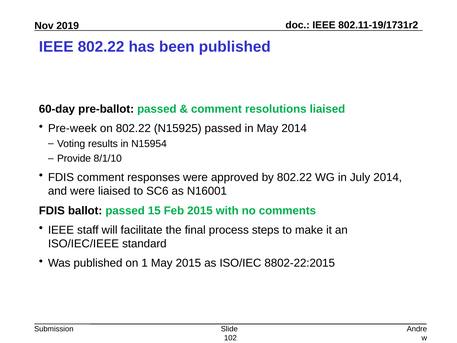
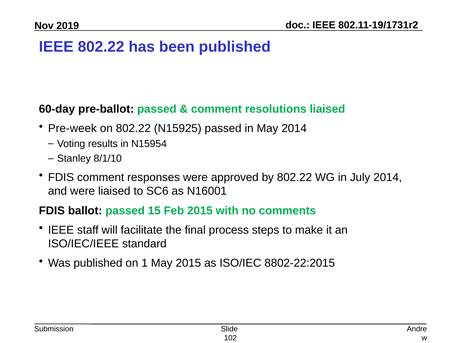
Provide: Provide -> Stanley
